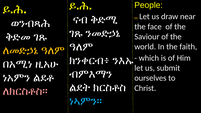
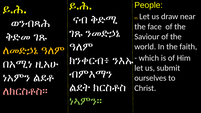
ነኣምን። colour: light blue -> light green
